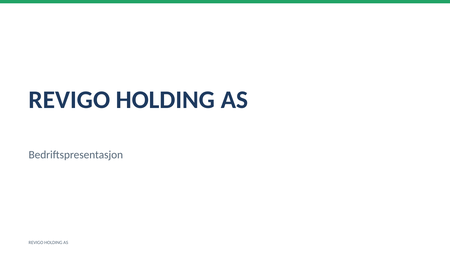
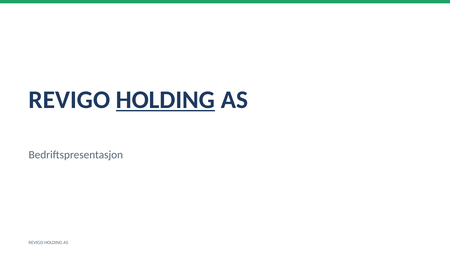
HOLDING at (165, 100) underline: none -> present
